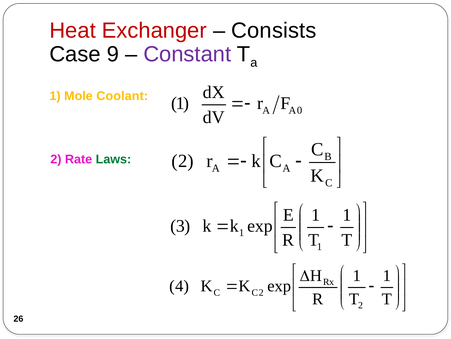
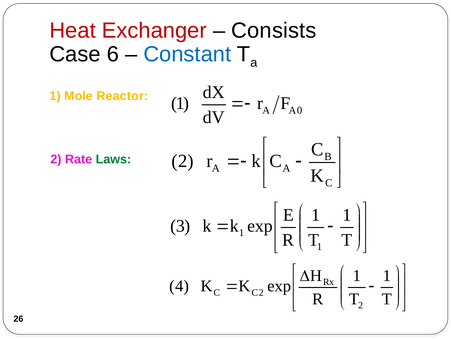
9: 9 -> 6
Constant colour: purple -> blue
Coolant: Coolant -> Reactor
